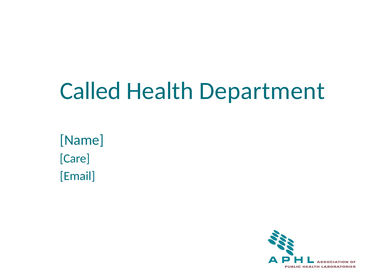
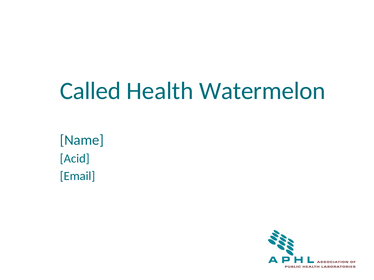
Department: Department -> Watermelon
Care: Care -> Acid
